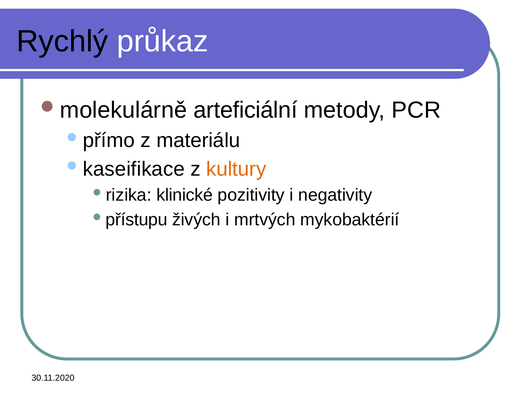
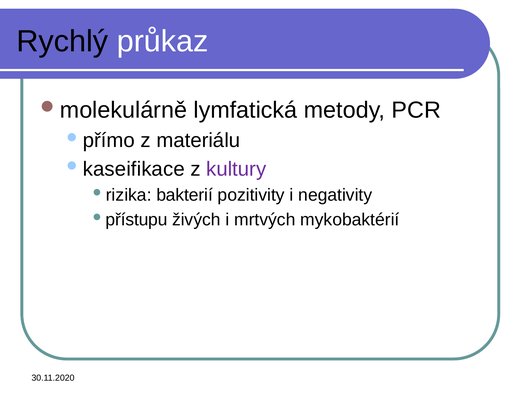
arteficiální: arteficiální -> lymfatická
kultury colour: orange -> purple
klinické: klinické -> bakterií
